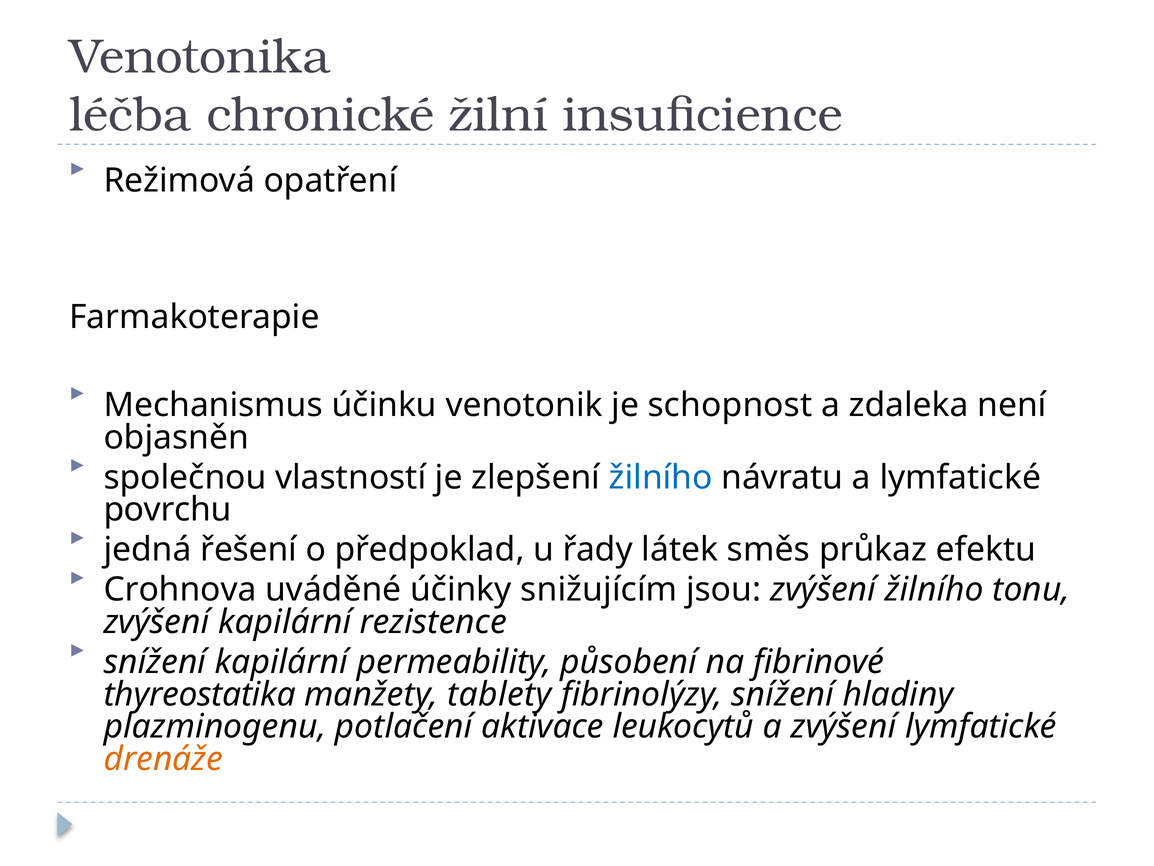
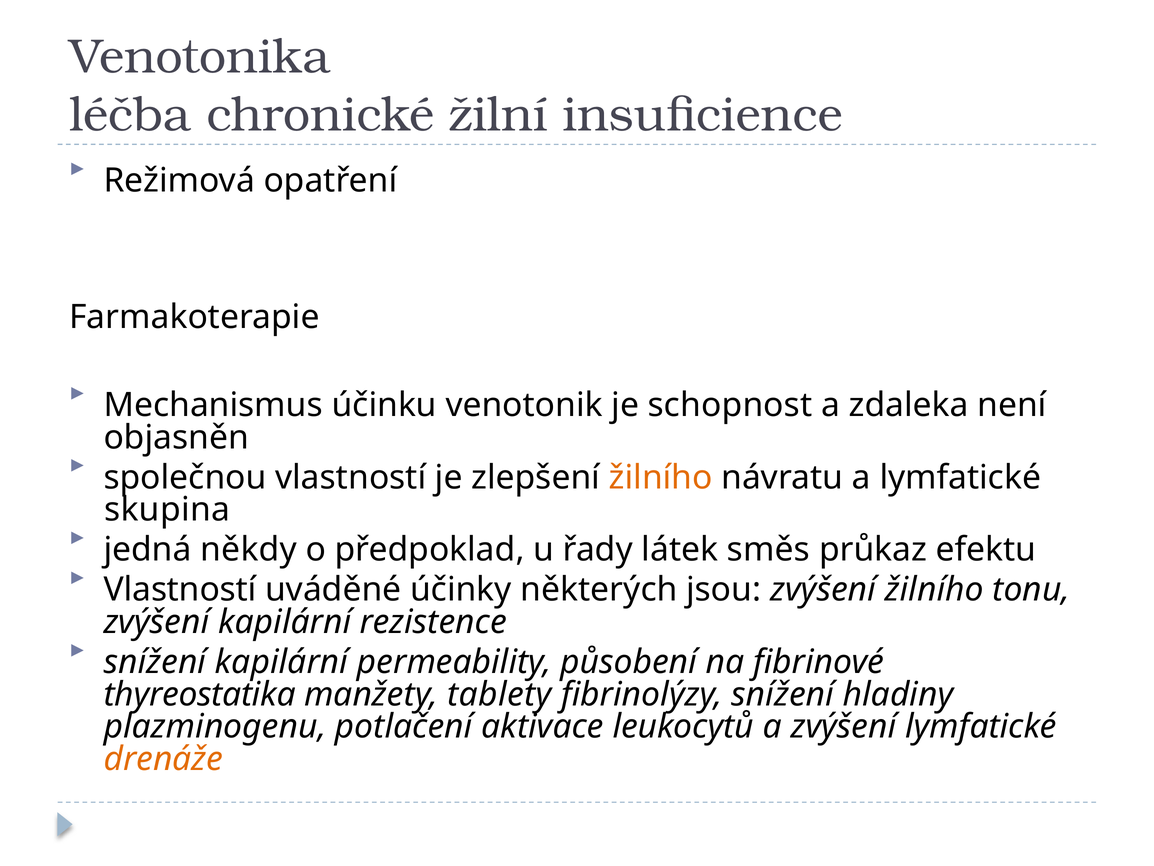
žilního at (661, 477) colour: blue -> orange
povrchu: povrchu -> skupina
řešení: řešení -> někdy
Crohnova at (180, 589): Crohnova -> Vlastností
snižujícím: snižujícím -> některých
